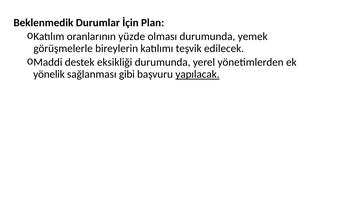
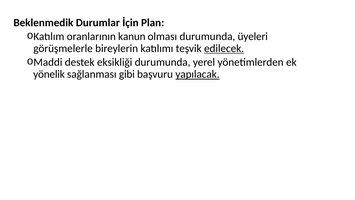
yüzde: yüzde -> kanun
yemek: yemek -> üyeleri
edilecek underline: none -> present
